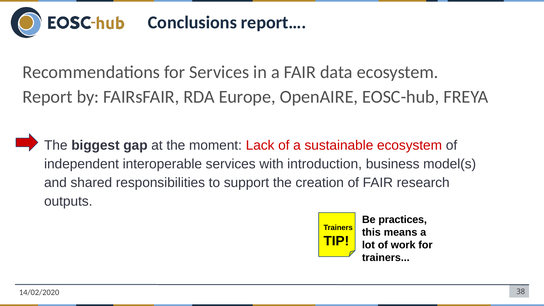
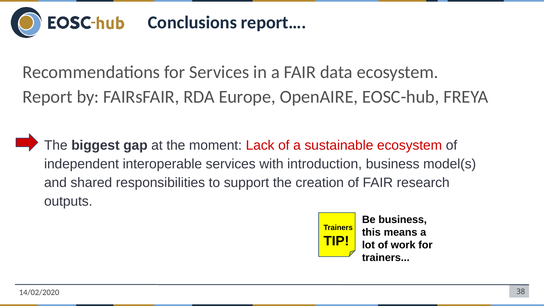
Be practices: practices -> business
